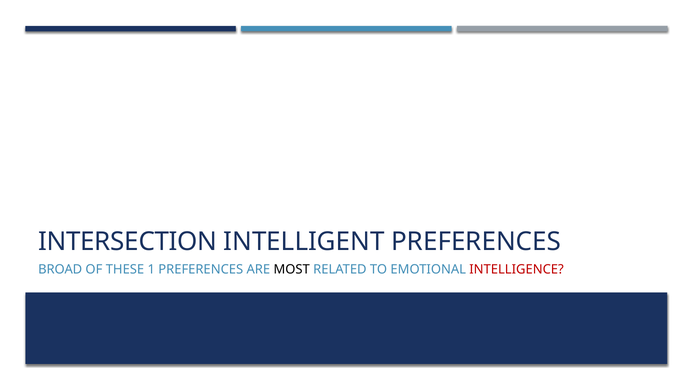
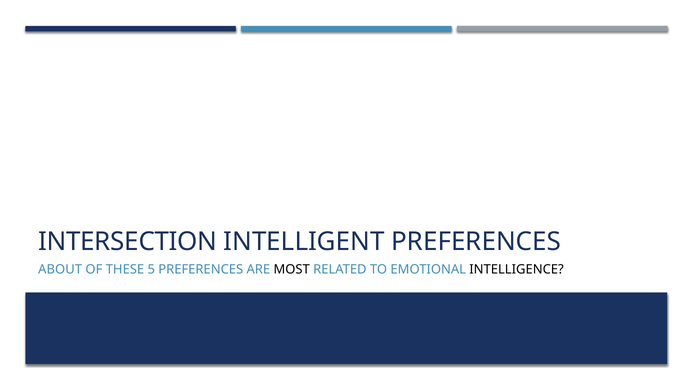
BROAD: BROAD -> ABOUT
1: 1 -> 5
INTELLIGENCE colour: red -> black
